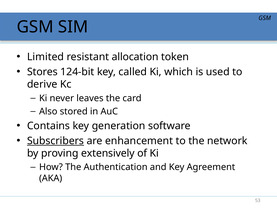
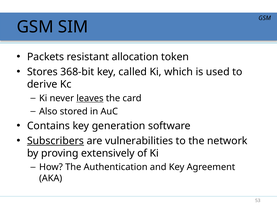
Limited: Limited -> Packets
124-bit: 124-bit -> 368-bit
leaves underline: none -> present
enhancement: enhancement -> vulnerabilities
